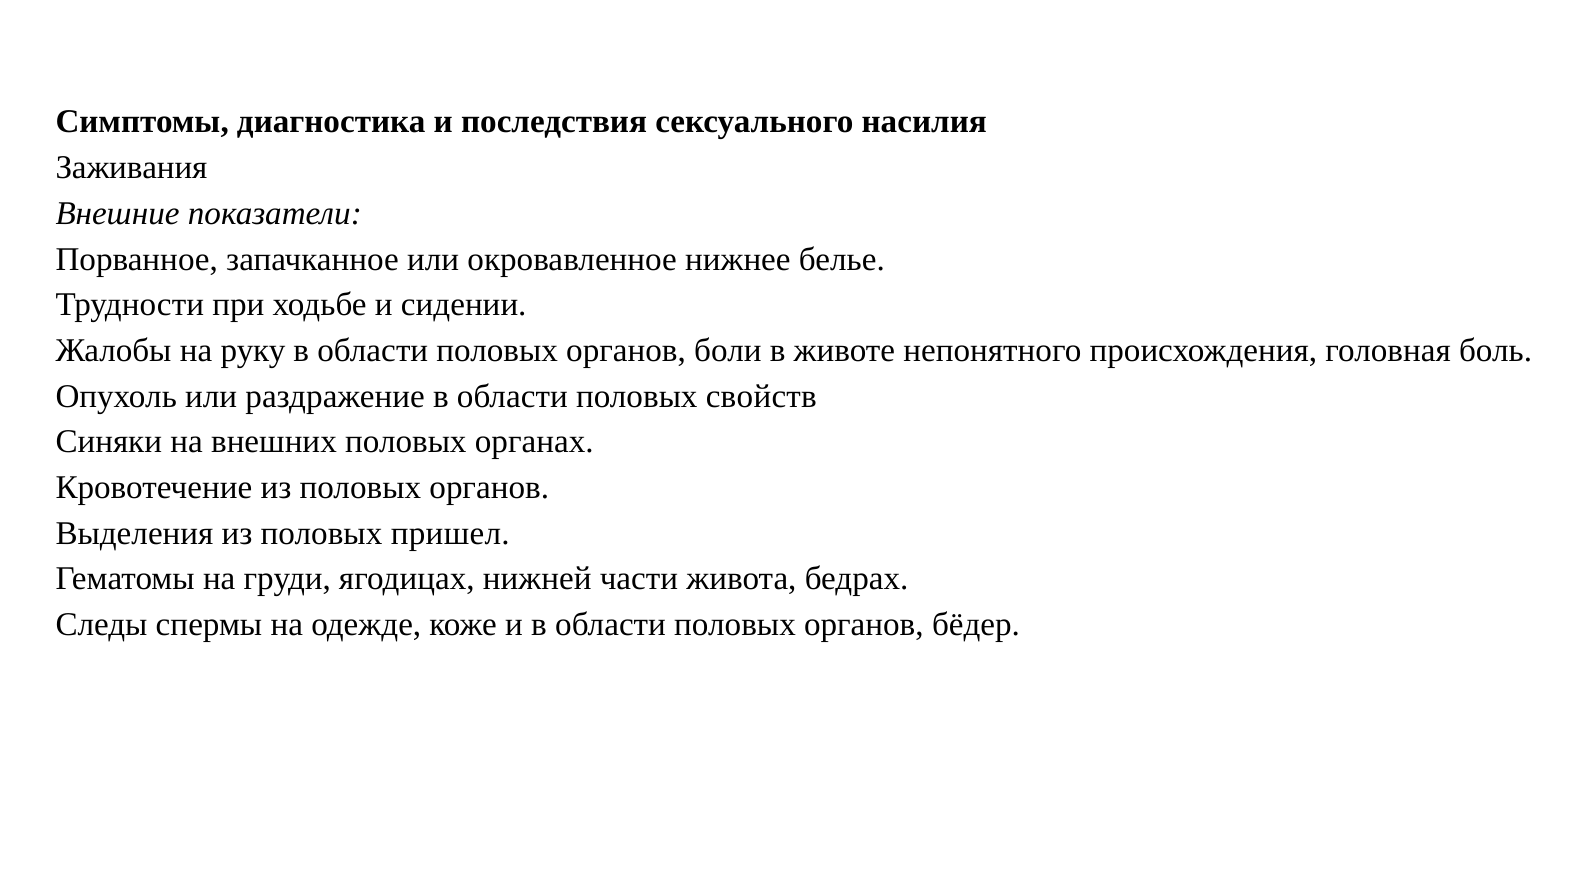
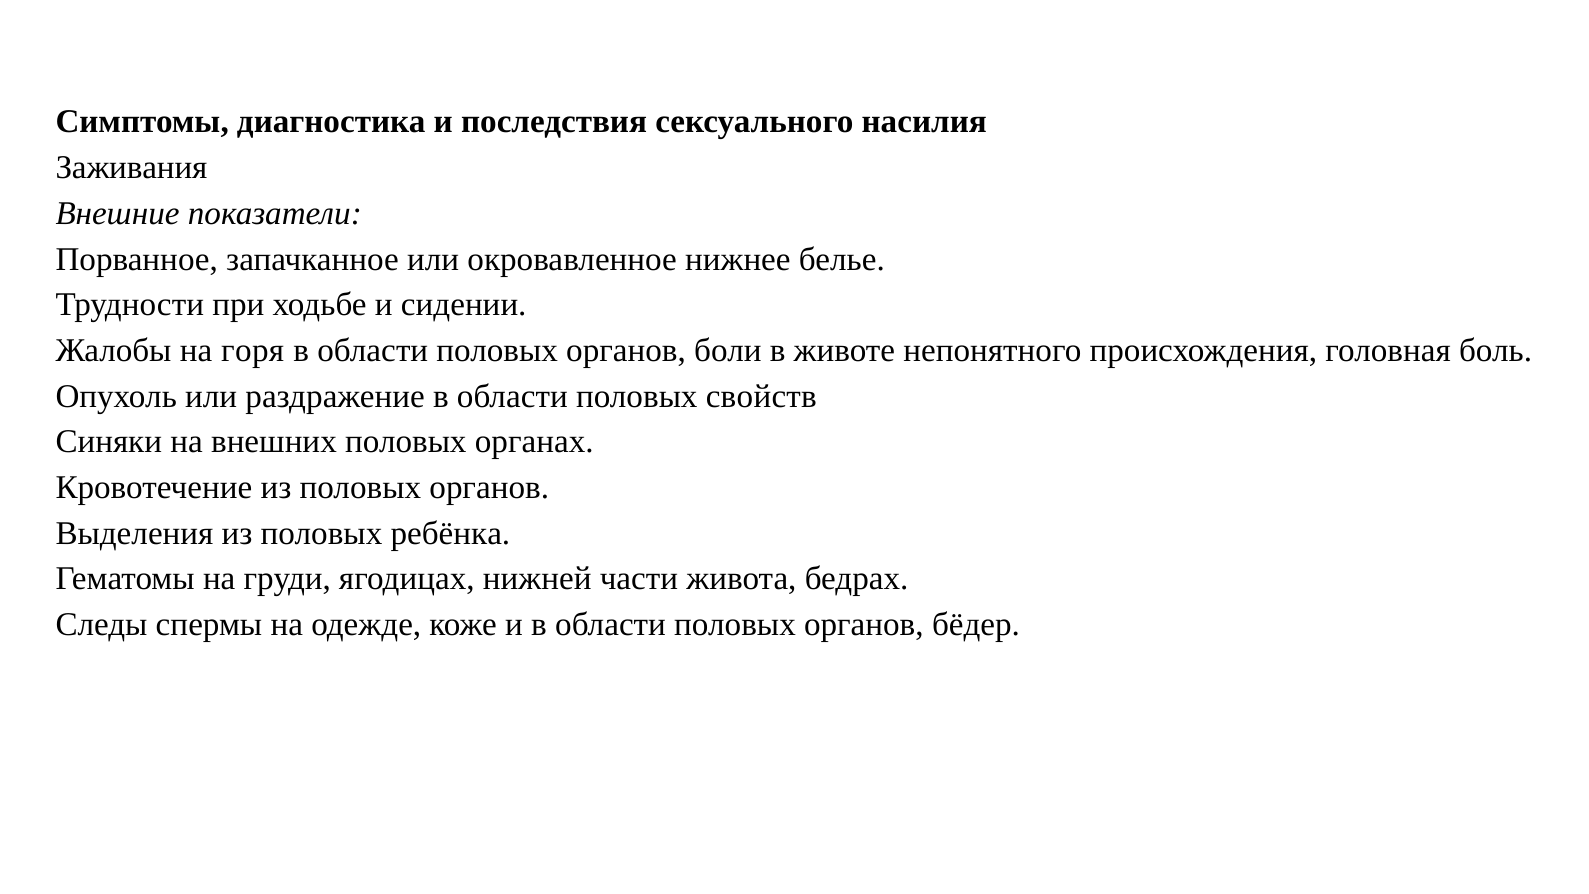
руку: руку -> горя
пришел: пришел -> ребёнка
